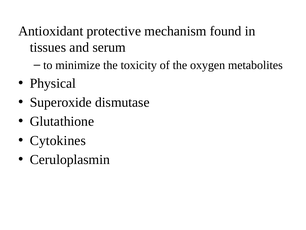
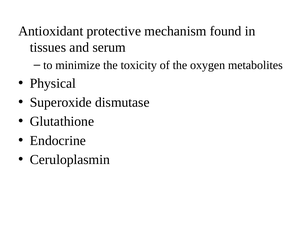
Cytokines: Cytokines -> Endocrine
